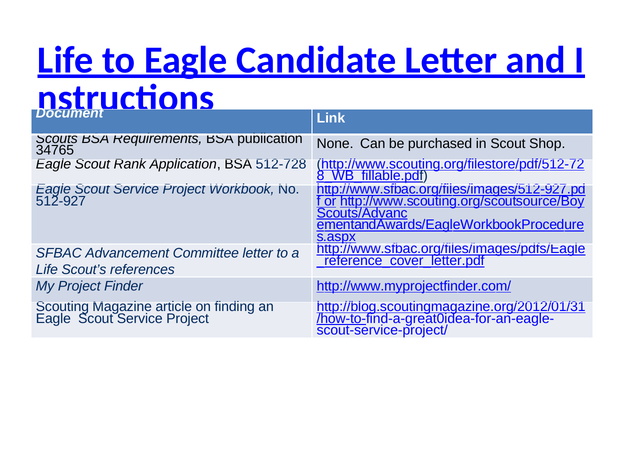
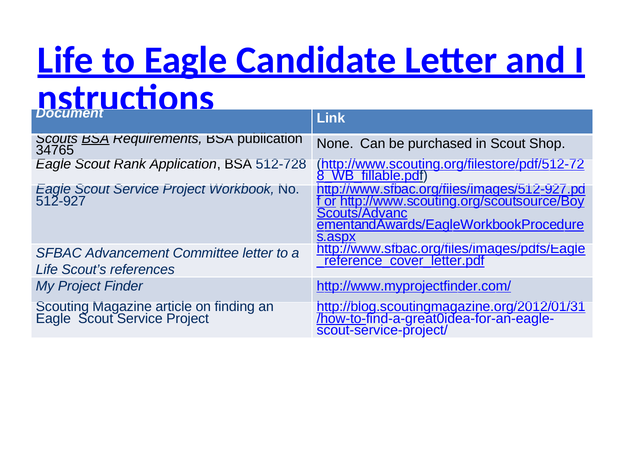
BSA at (95, 139) underline: none -> present
